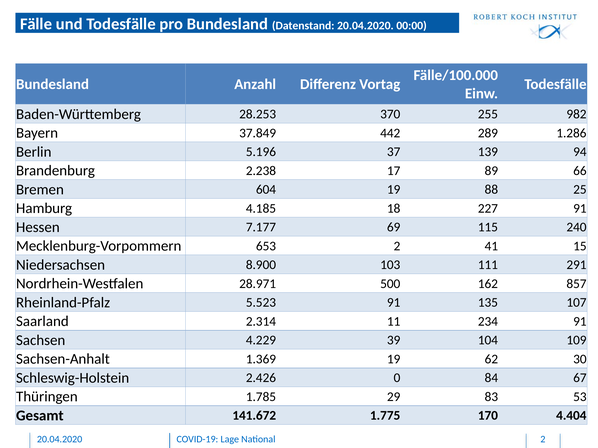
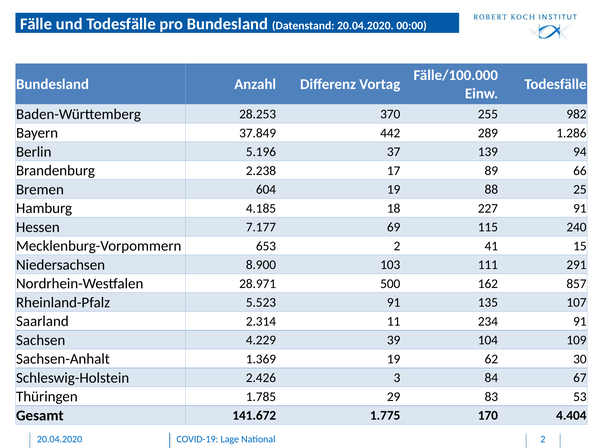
0: 0 -> 3
